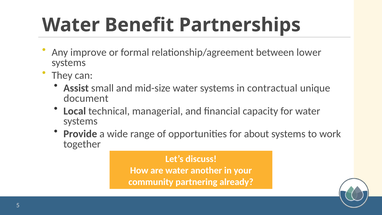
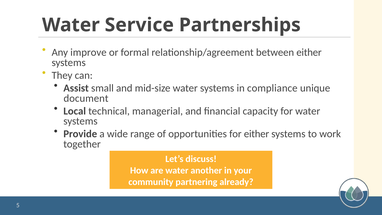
Benefit: Benefit -> Service
between lower: lower -> either
contractual: contractual -> compliance
for about: about -> either
